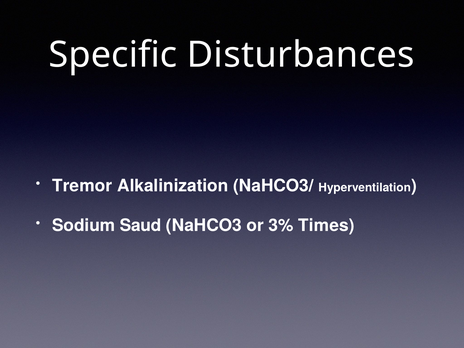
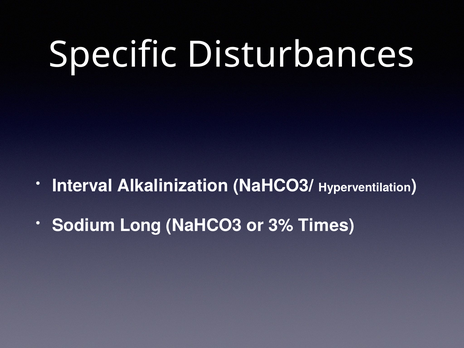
Tremor: Tremor -> Interval
Saud: Saud -> Long
